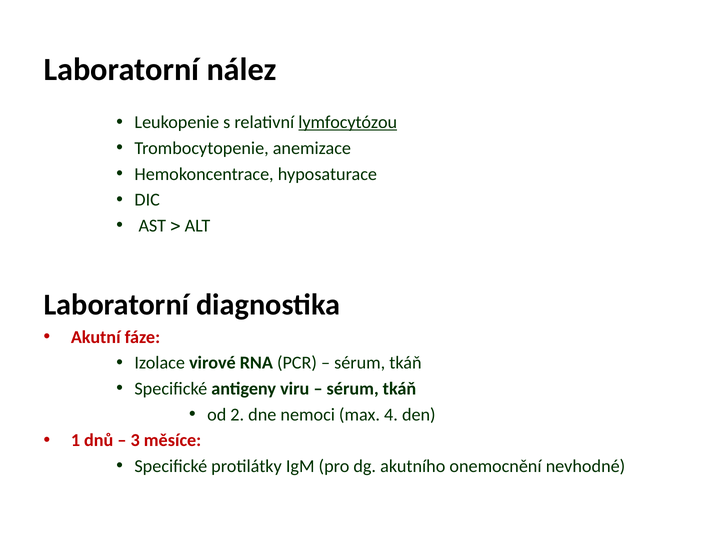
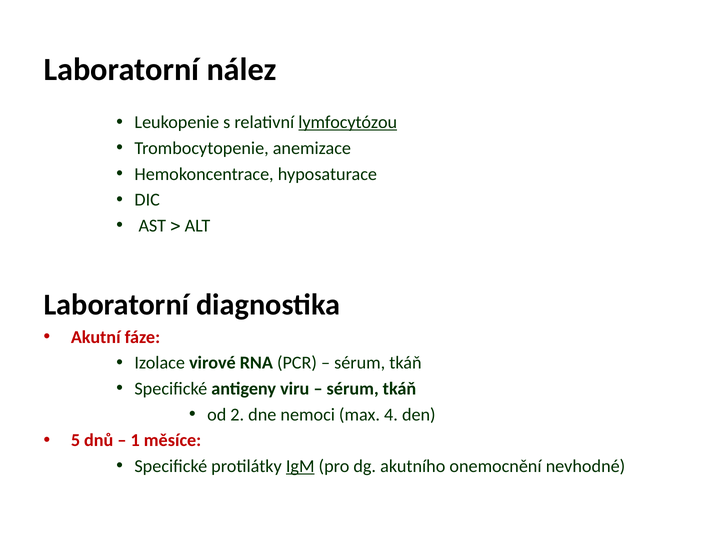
1: 1 -> 5
3: 3 -> 1
IgM underline: none -> present
